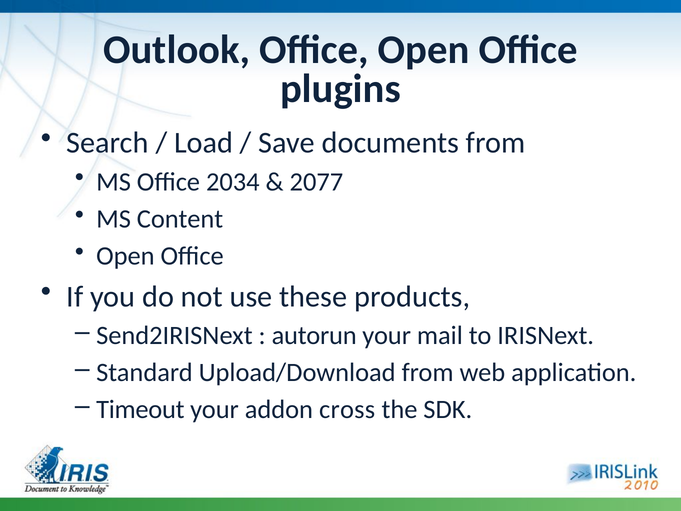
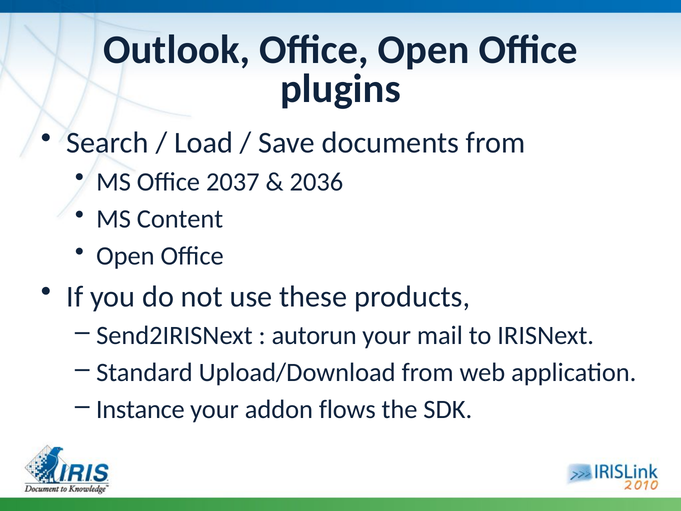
2034: 2034 -> 2037
2077: 2077 -> 2036
Timeout: Timeout -> Instance
cross: cross -> flows
